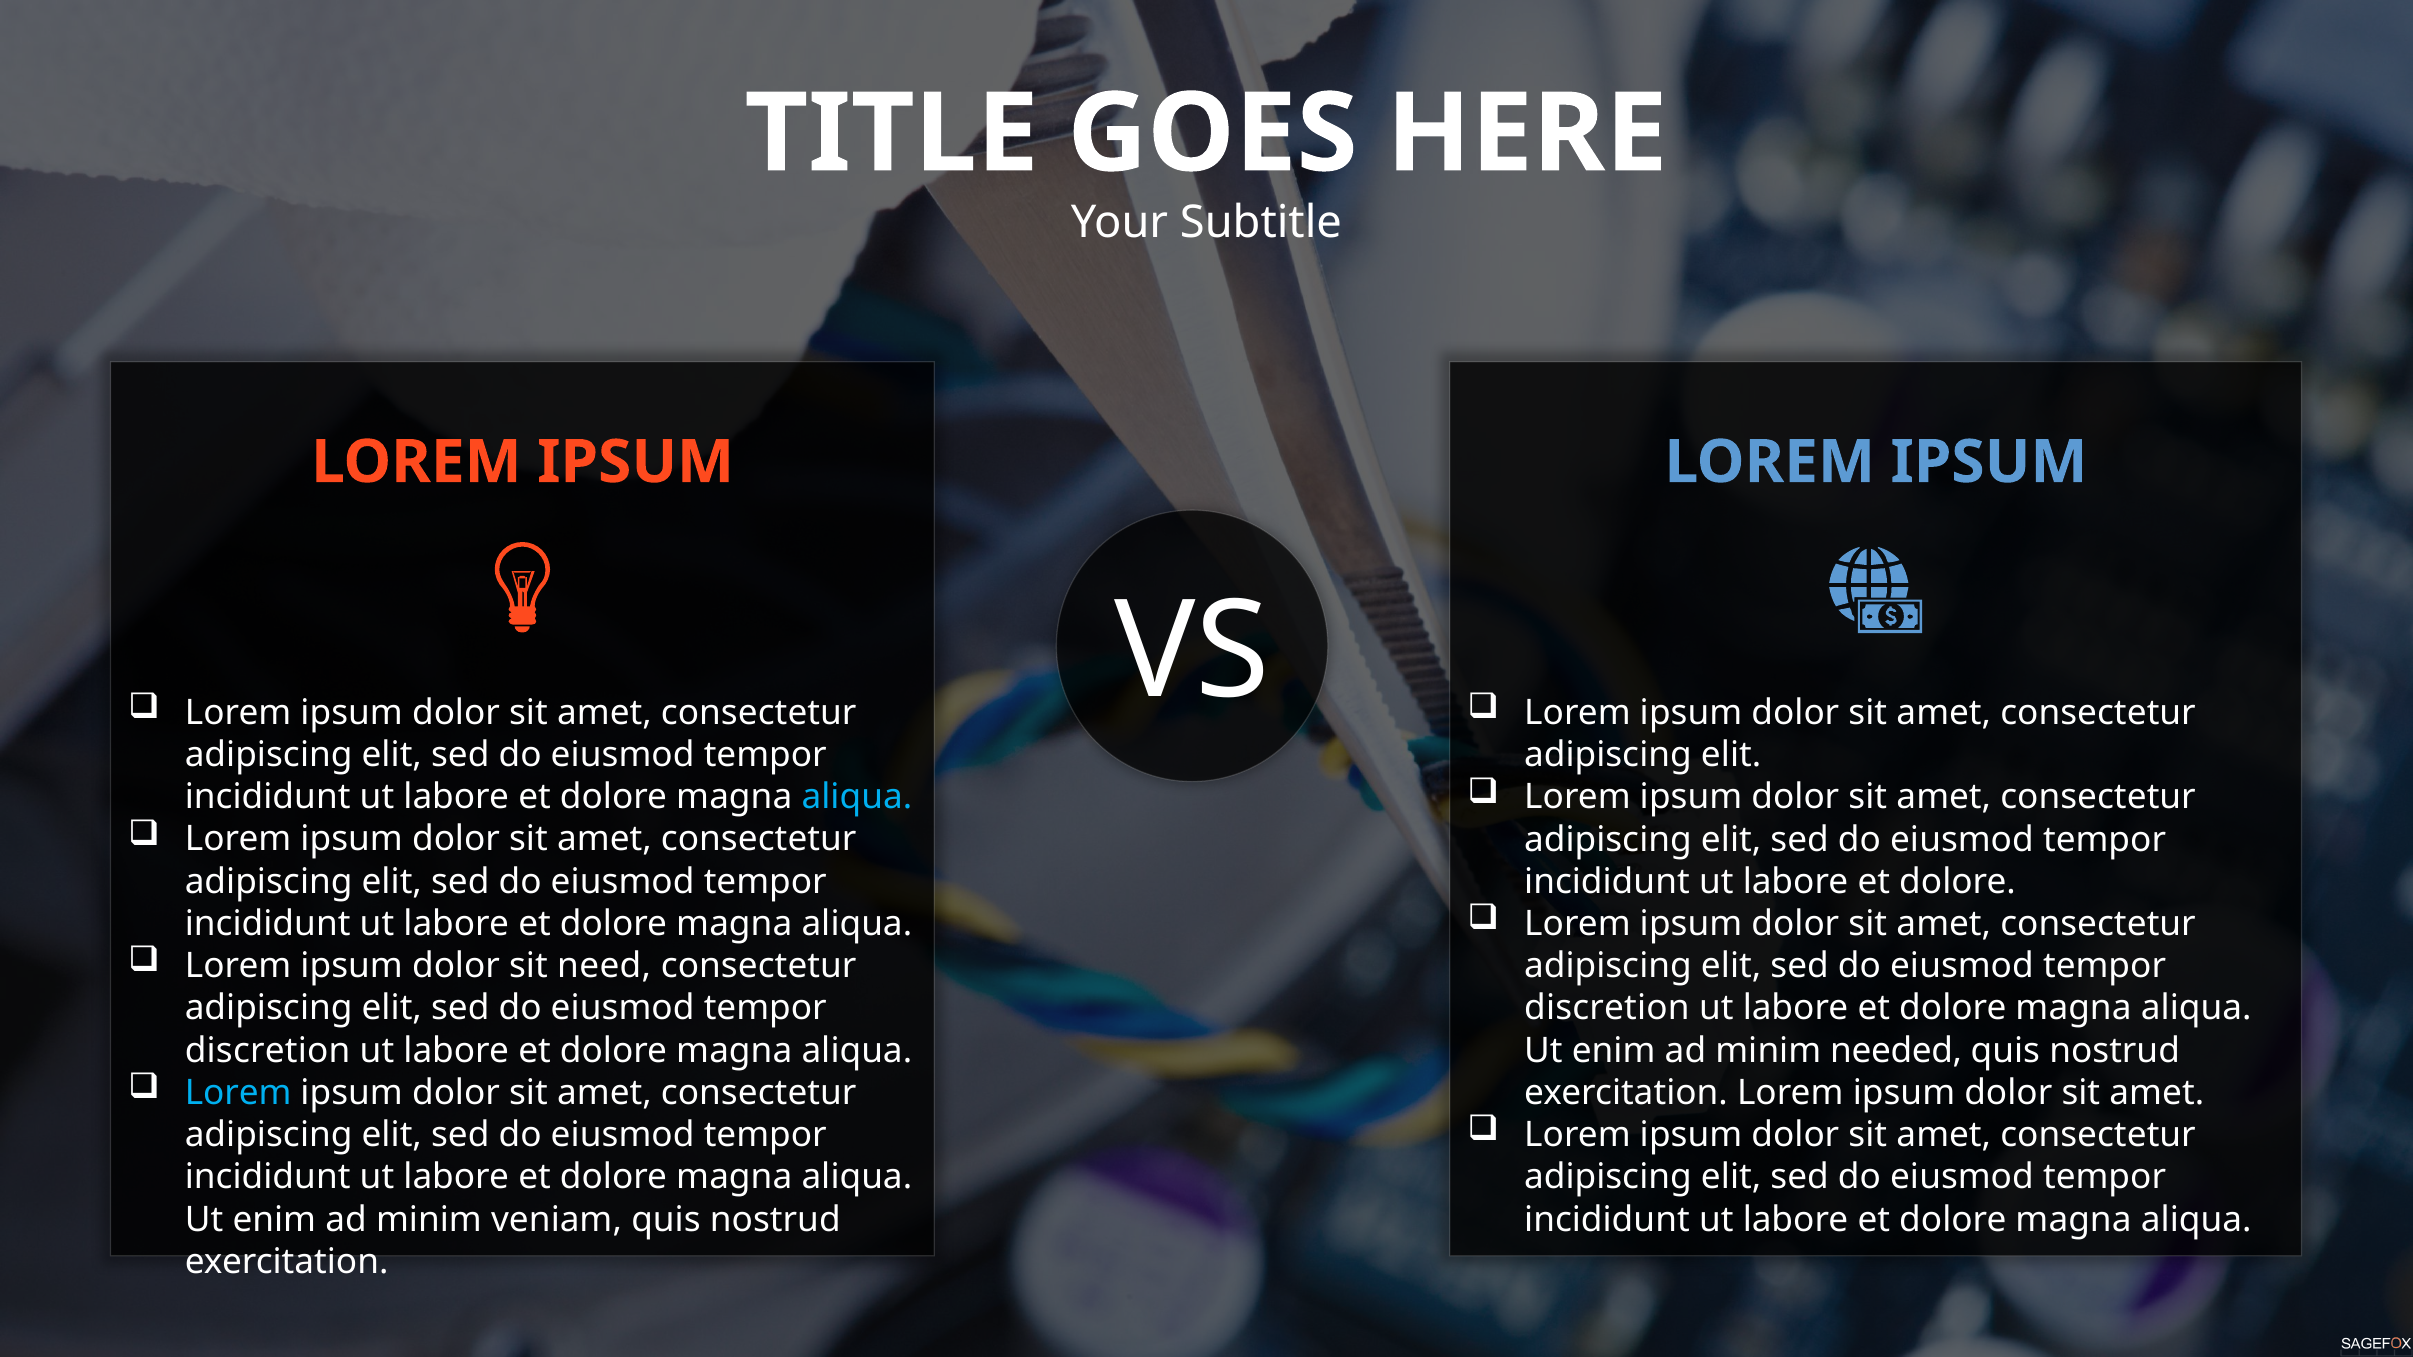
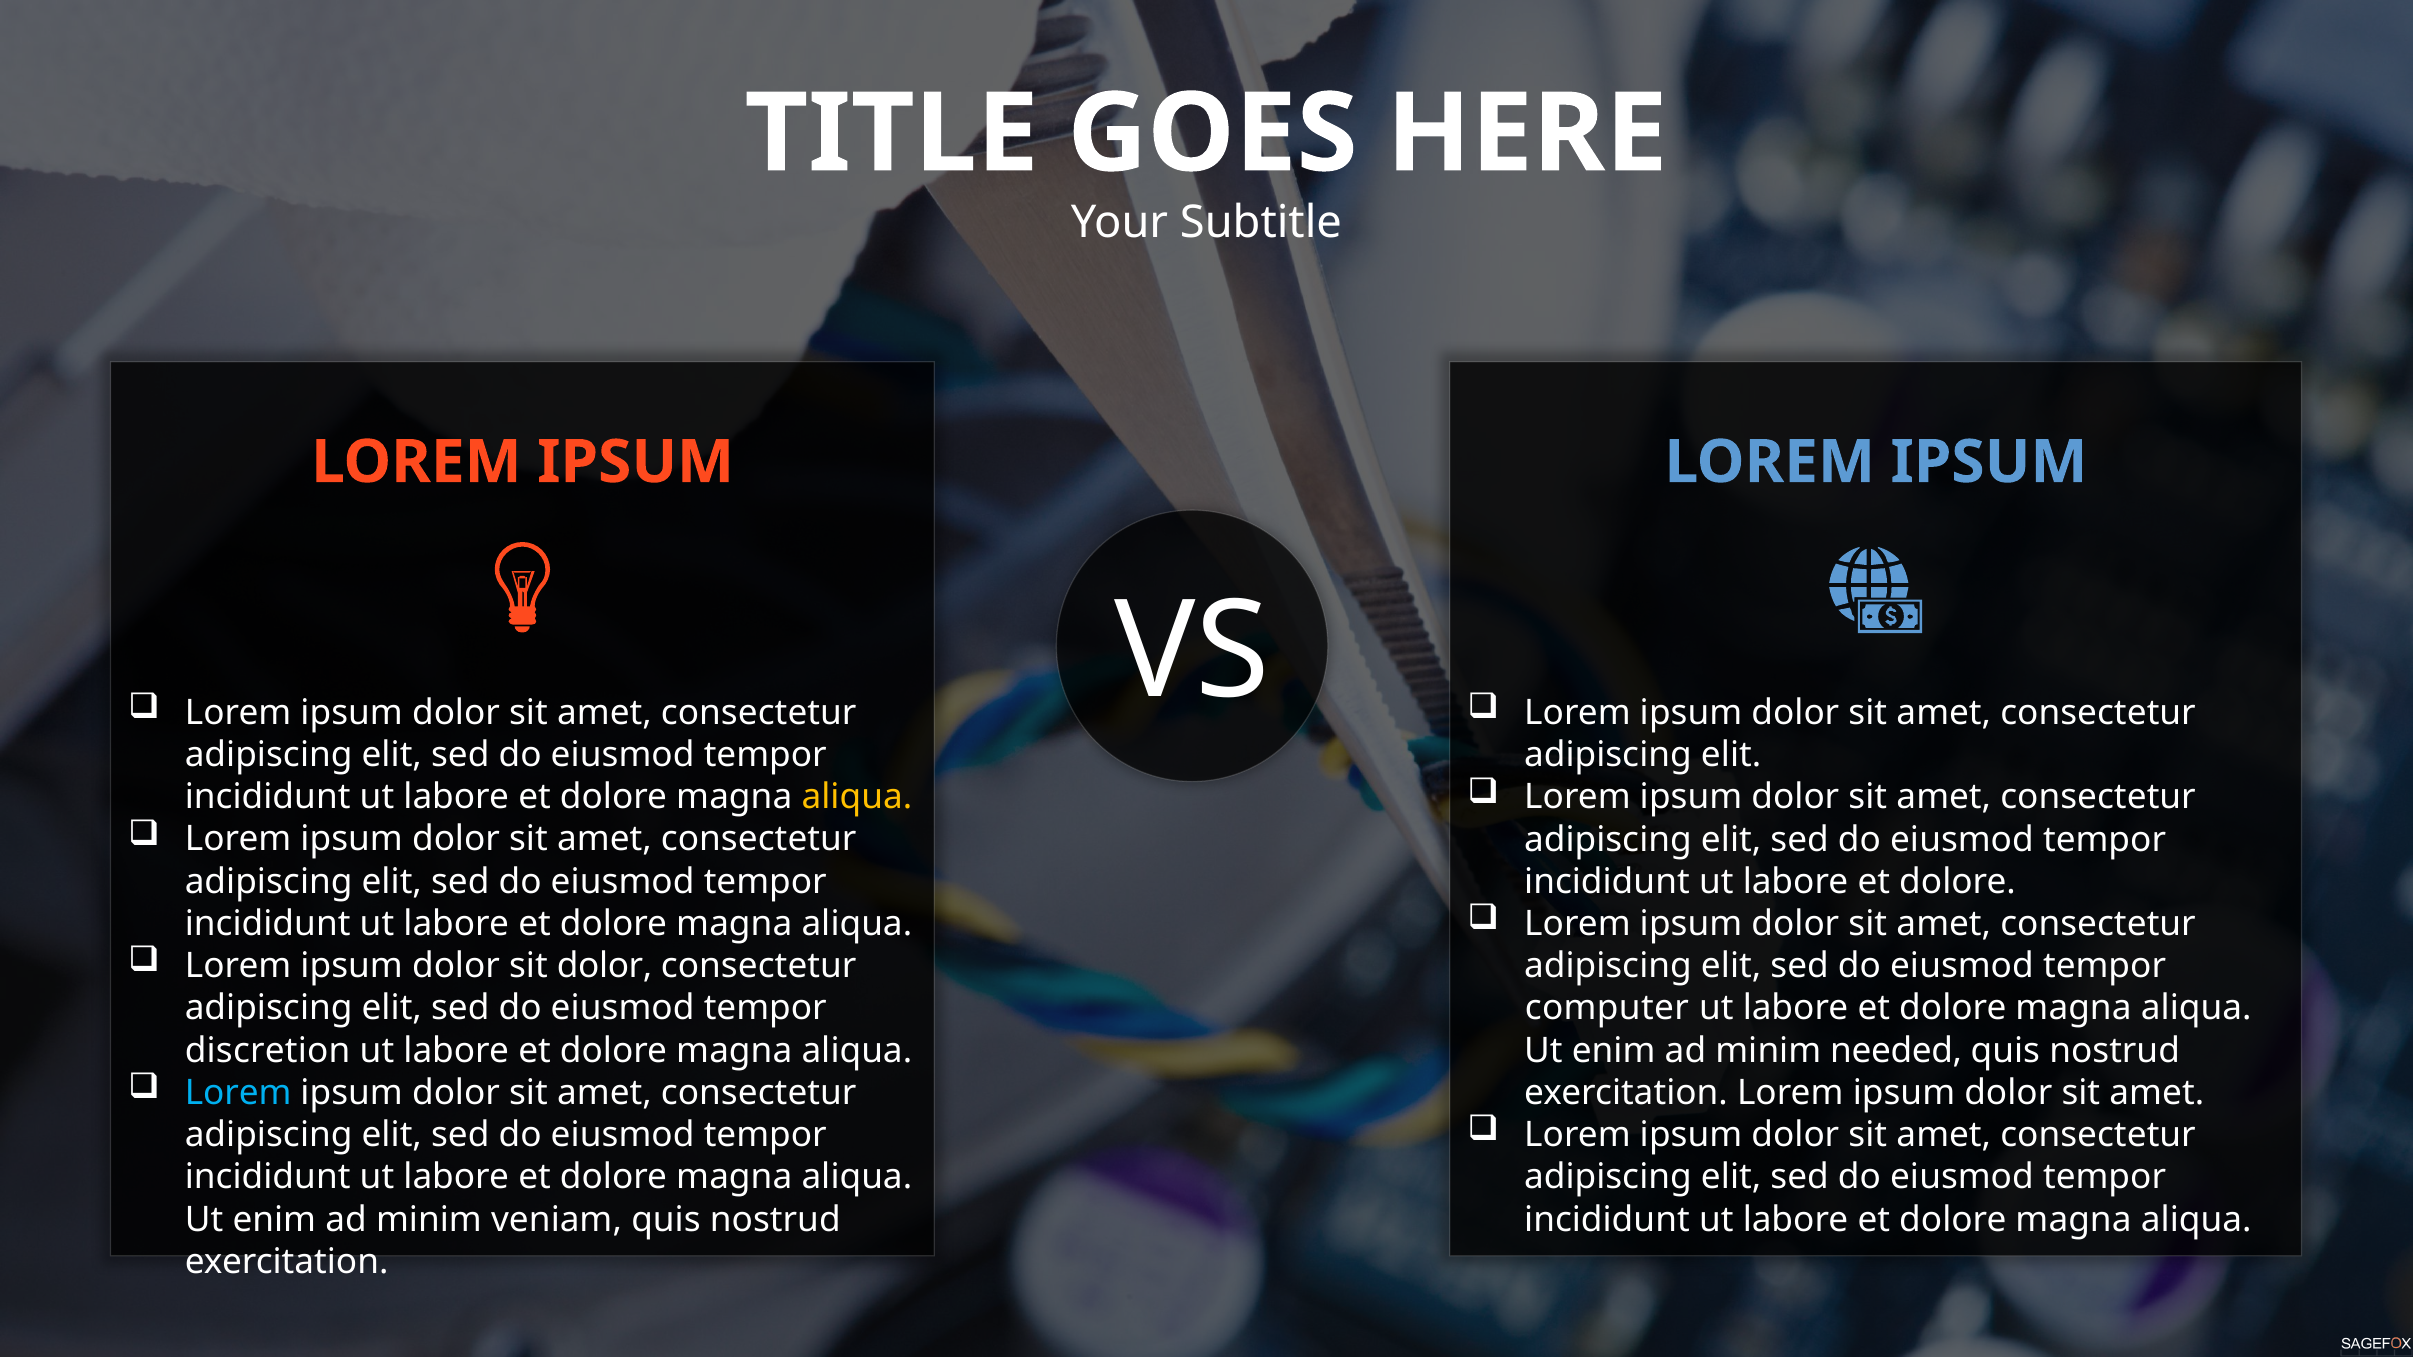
aliqua at (857, 797) colour: light blue -> yellow
sit need: need -> dolor
discretion at (1607, 1009): discretion -> computer
